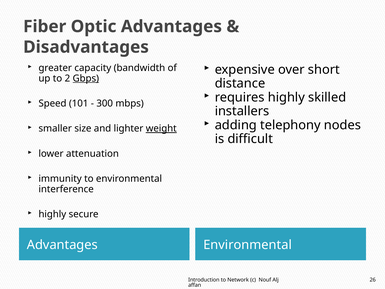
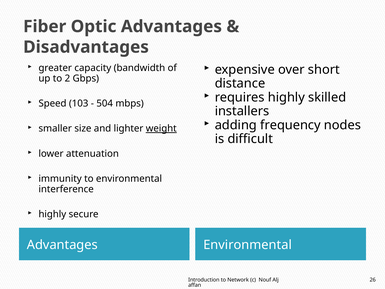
Gbps underline: present -> none
101: 101 -> 103
300: 300 -> 504
telephony: telephony -> frequency
